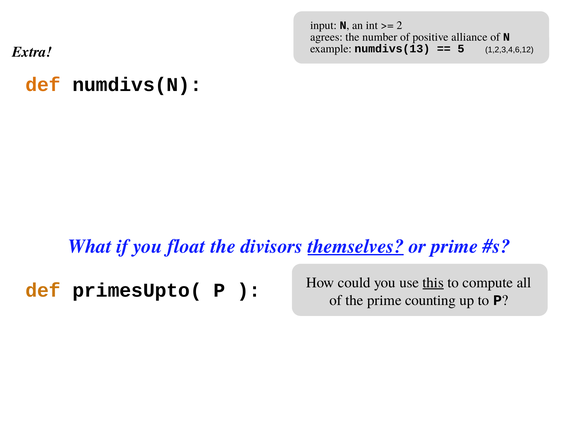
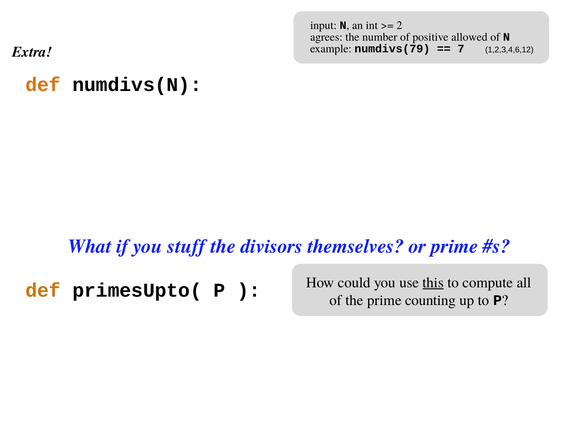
alliance: alliance -> allowed
numdivs(13: numdivs(13 -> numdivs(79
5: 5 -> 7
float: float -> stuff
themselves underline: present -> none
